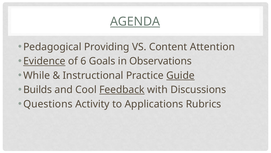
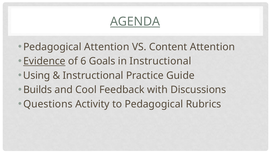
Pedagogical Providing: Providing -> Attention
in Observations: Observations -> Instructional
While: While -> Using
Guide underline: present -> none
Feedback underline: present -> none
to Applications: Applications -> Pedagogical
